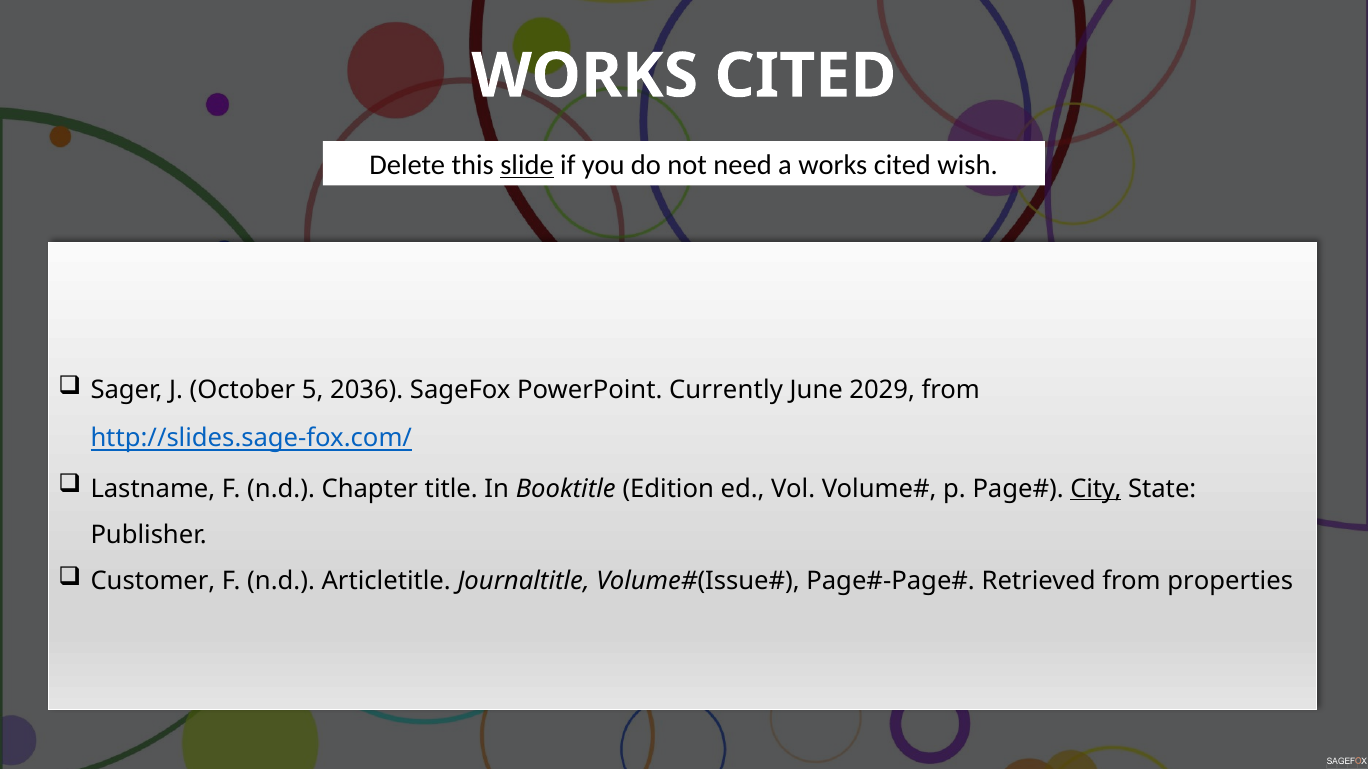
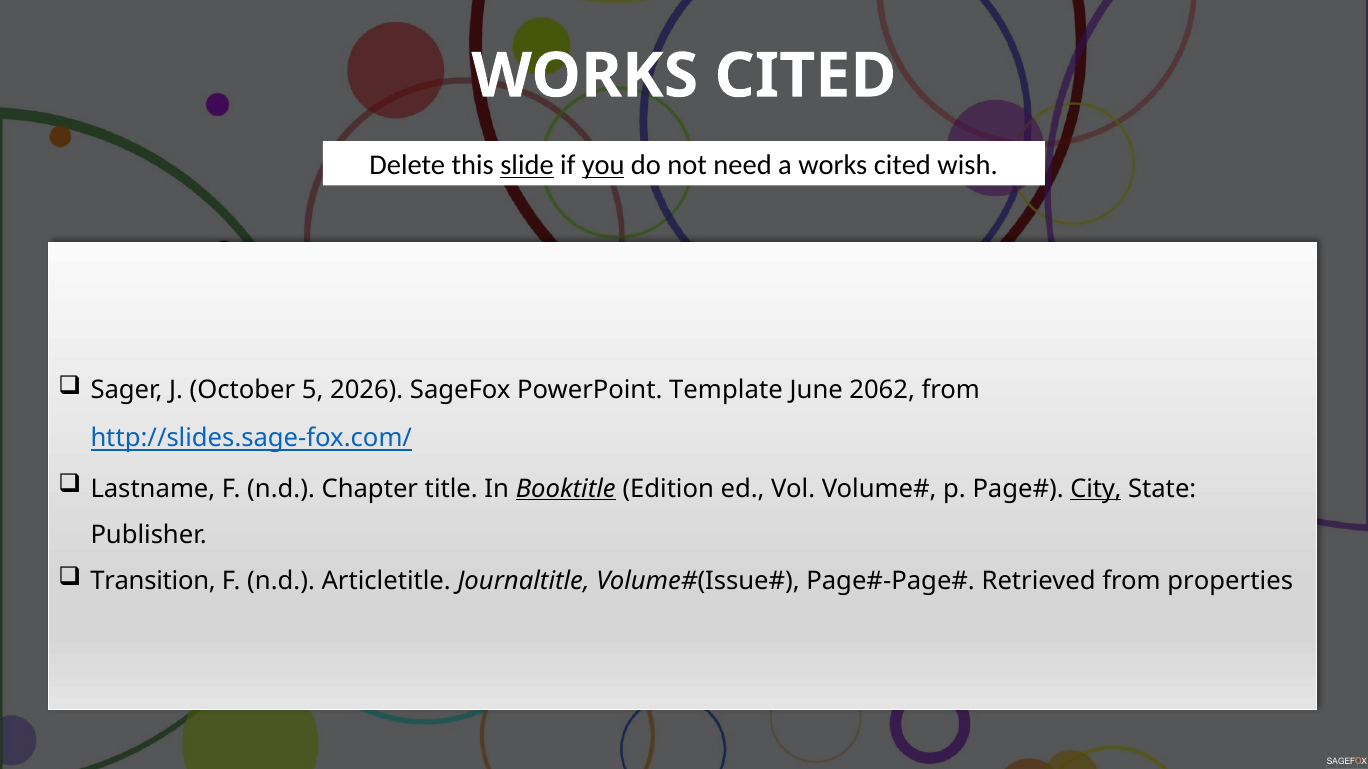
you underline: none -> present
2036: 2036 -> 2026
Currently: Currently -> Template
2029: 2029 -> 2062
Booktitle underline: none -> present
Customer: Customer -> Transition
